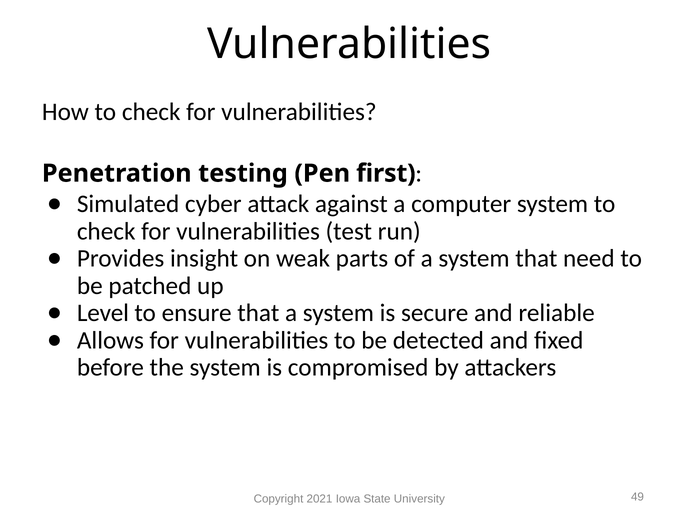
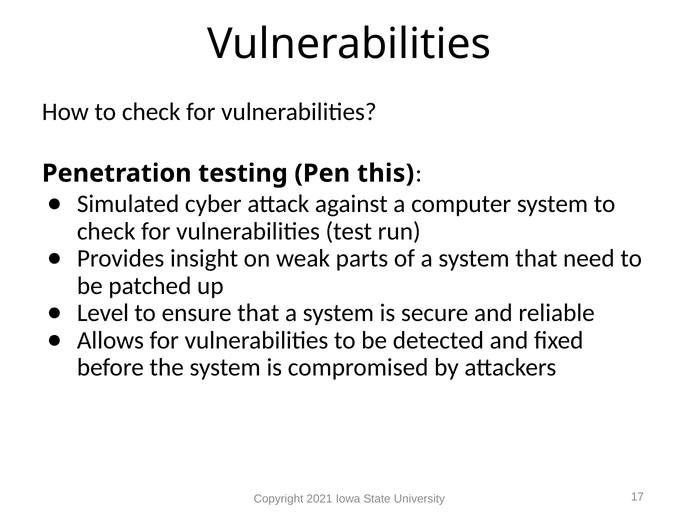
first: first -> this
49: 49 -> 17
